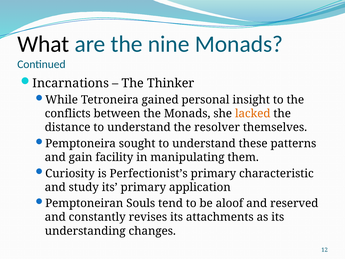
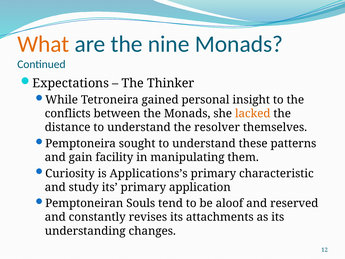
What colour: black -> orange
Incarnations: Incarnations -> Expectations
Perfectionist’s: Perfectionist’s -> Applications’s
